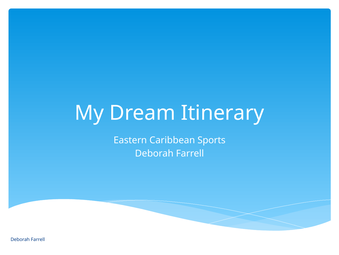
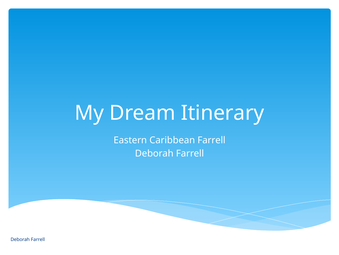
Caribbean Sports: Sports -> Farrell
